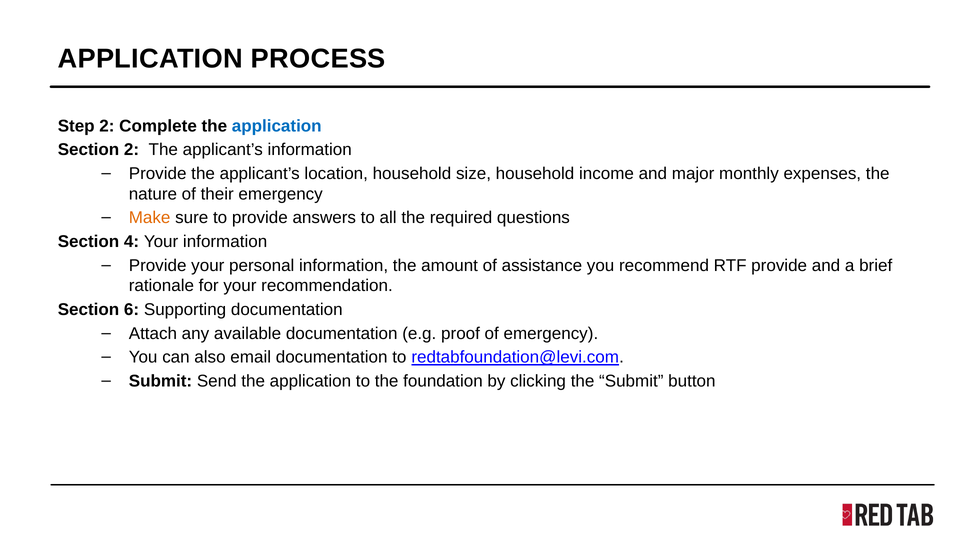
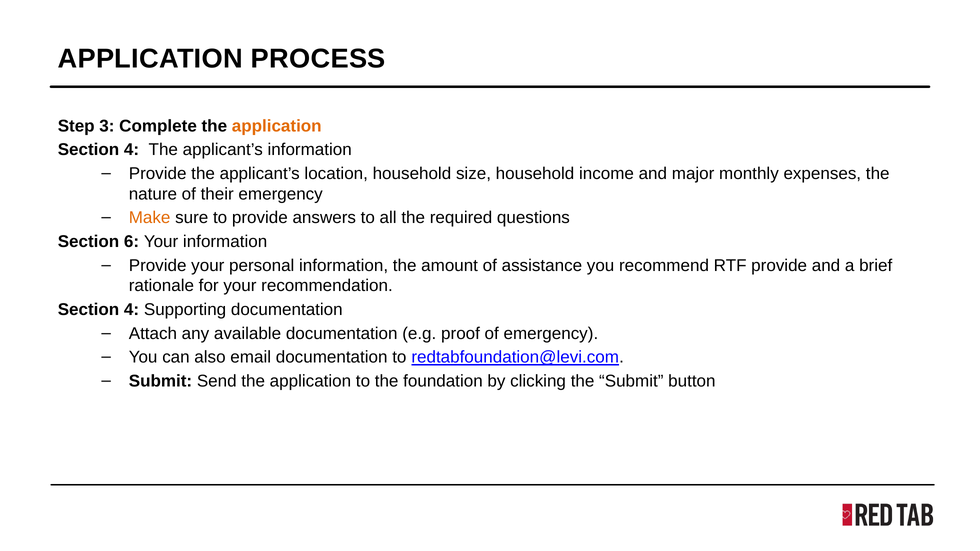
Step 2: 2 -> 3
application at (277, 126) colour: blue -> orange
2 at (132, 150): 2 -> 4
4: 4 -> 6
6 at (132, 310): 6 -> 4
